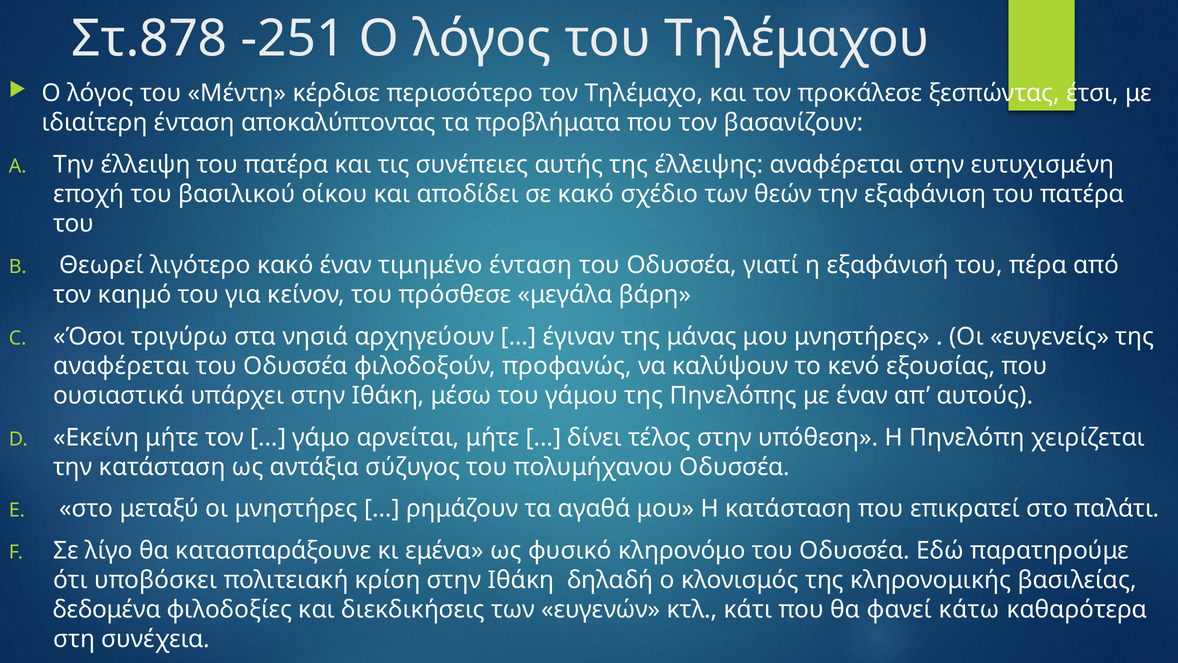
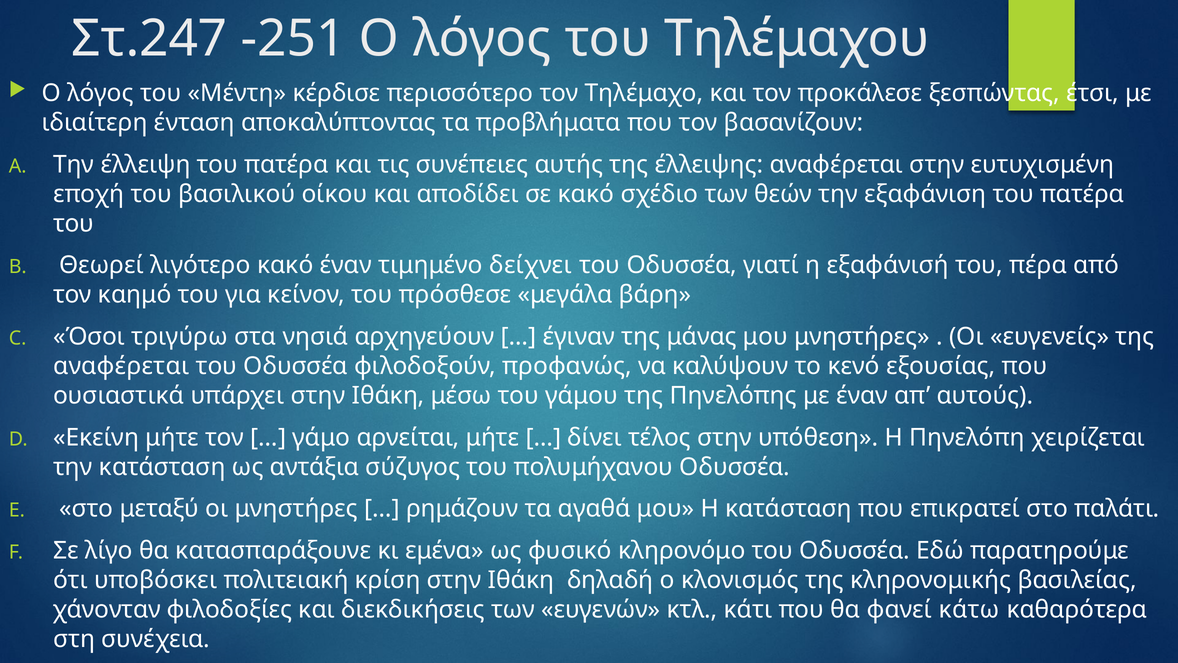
Στ.878: Στ.878 -> Στ.247
τιμημένο ένταση: ένταση -> δείχνει
δεδομένα: δεδομένα -> χάνονταν
